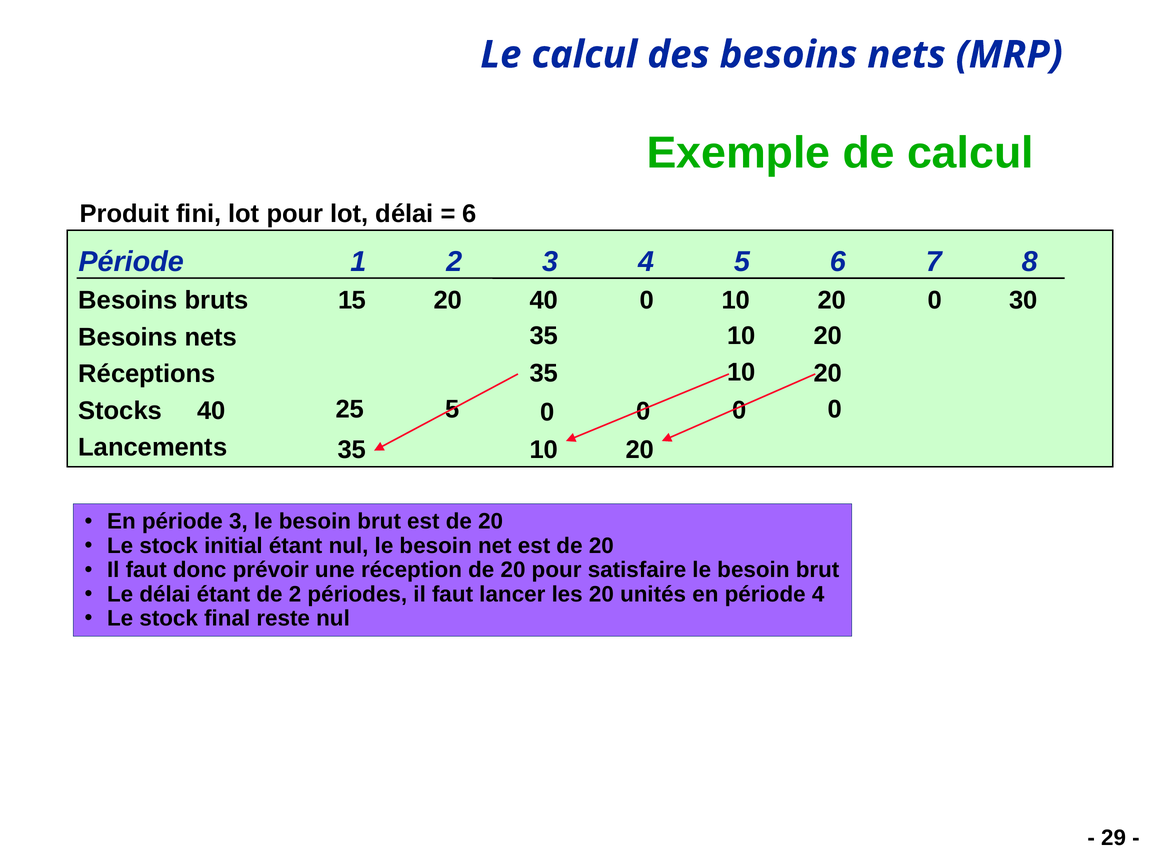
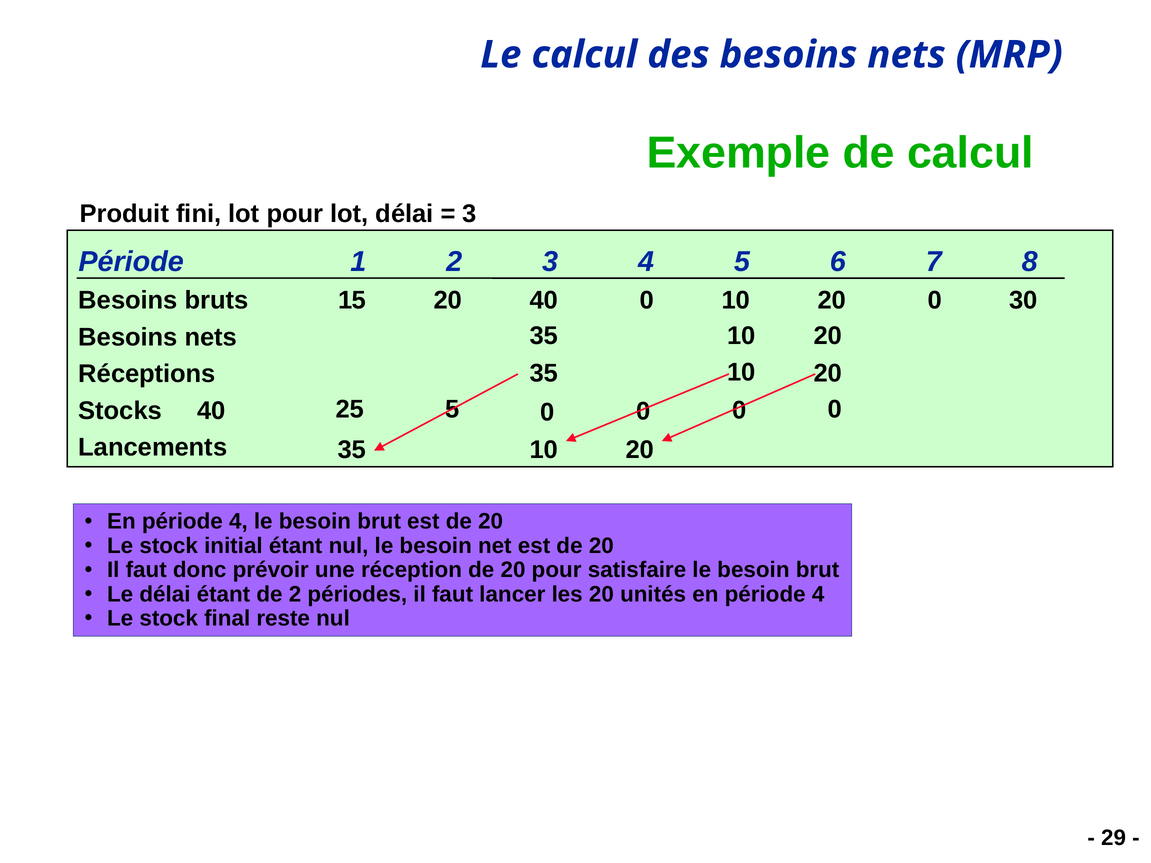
6 at (470, 214): 6 -> 3
3 at (238, 522): 3 -> 4
